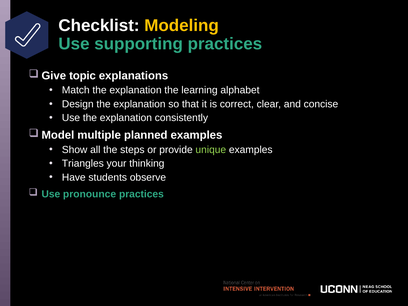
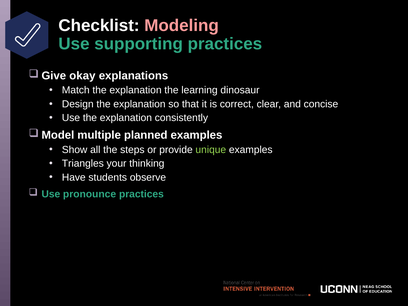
Modeling colour: yellow -> pink
topic: topic -> okay
alphabet: alphabet -> dinosaur
